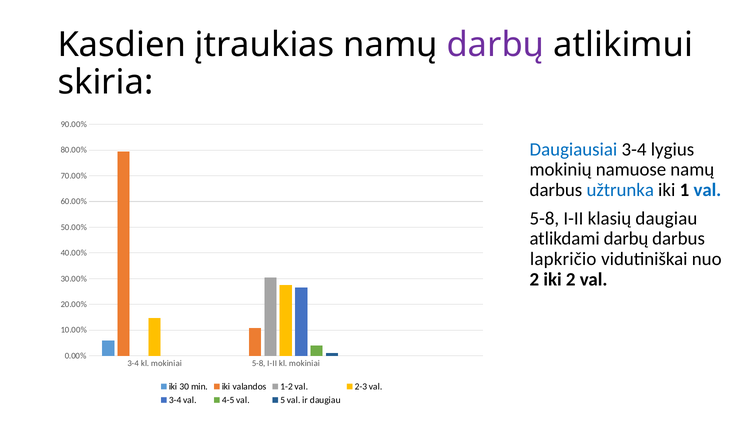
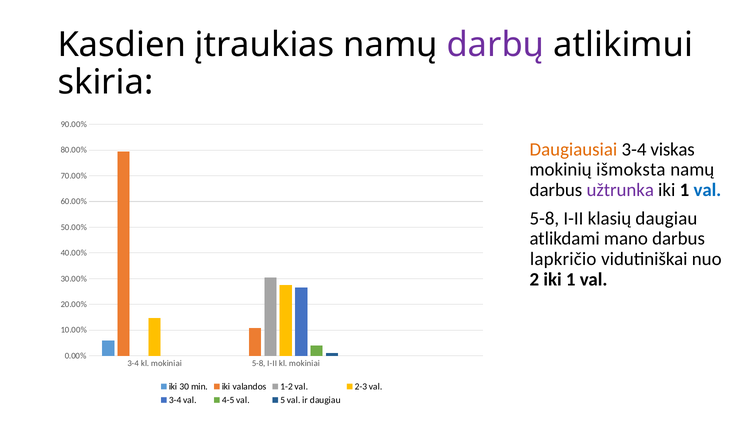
Daugiausiai colour: blue -> orange
lygius: lygius -> viskas
namuose: namuose -> išmoksta
užtrunka colour: blue -> purple
atlikdami darbų: darbų -> mano
2 iki 2: 2 -> 1
